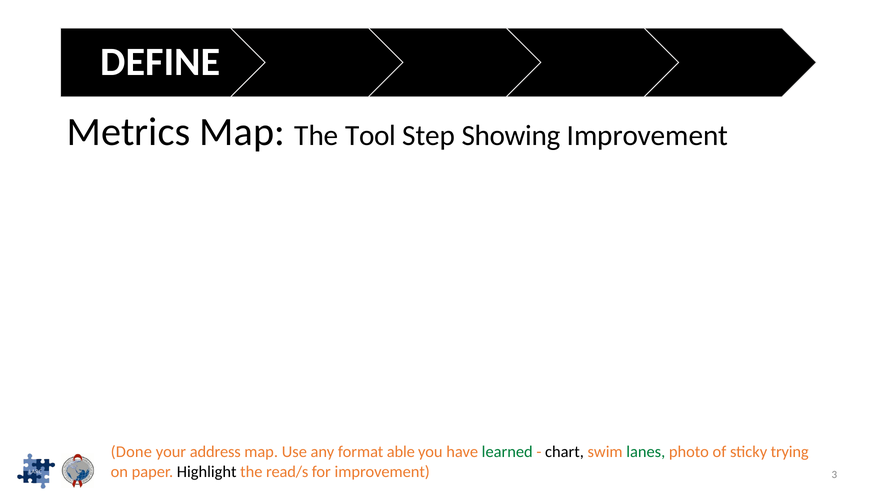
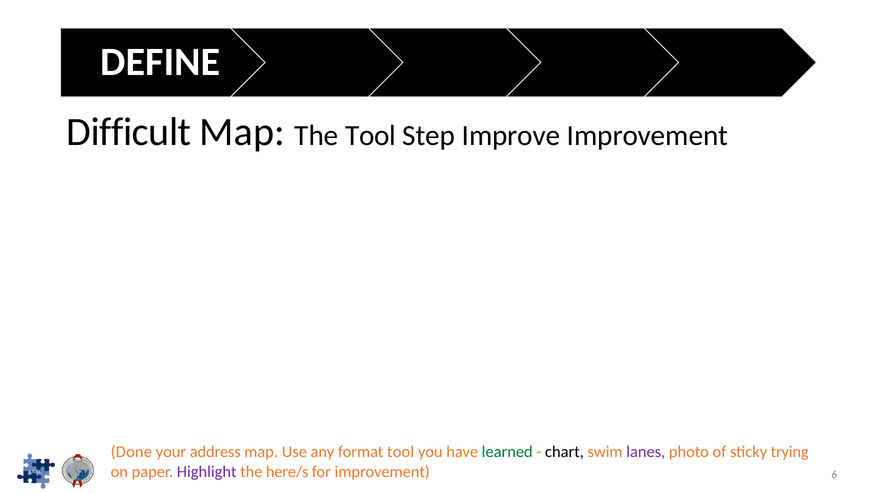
Metrics: Metrics -> Difficult
Showing: Showing -> Improve
format able: able -> tool
lanes colour: green -> purple
Highlight colour: black -> purple
read/s: read/s -> here/s
3: 3 -> 6
